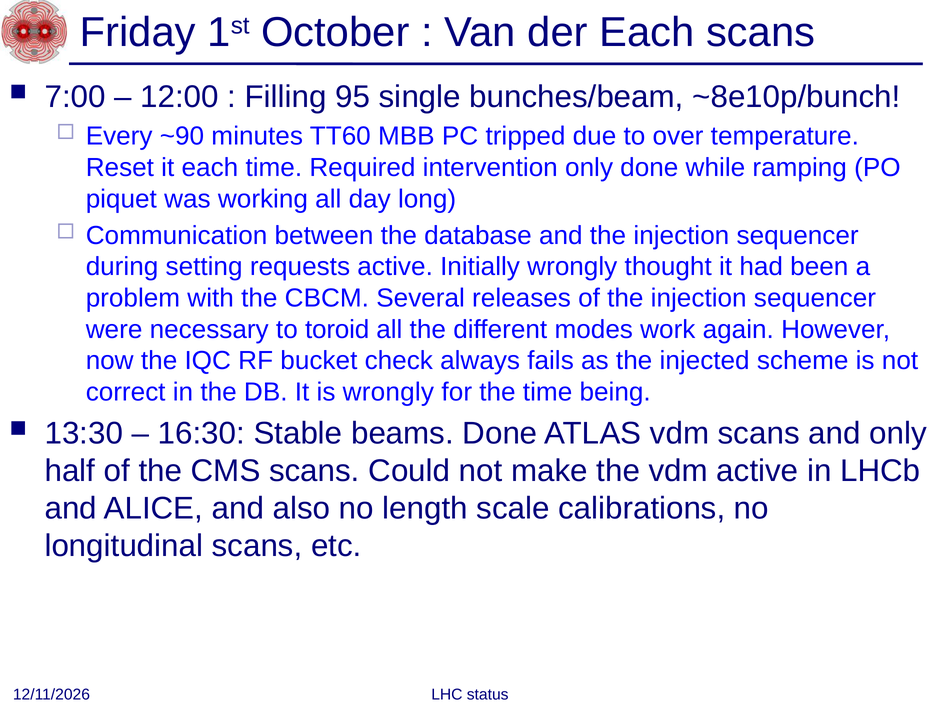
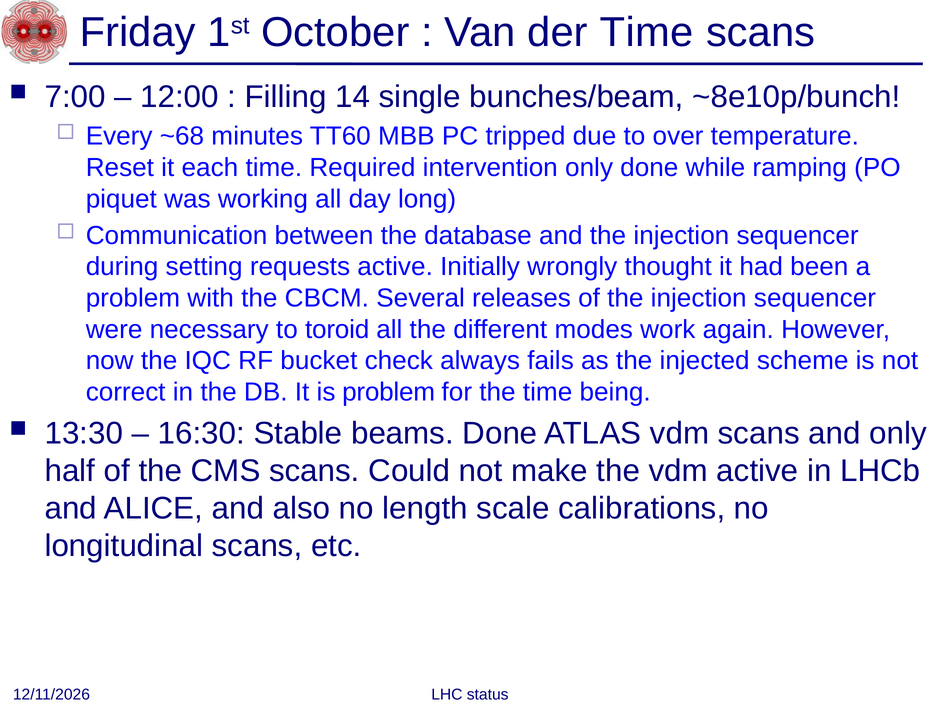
der Each: Each -> Time
95: 95 -> 14
~90: ~90 -> ~68
is wrongly: wrongly -> problem
